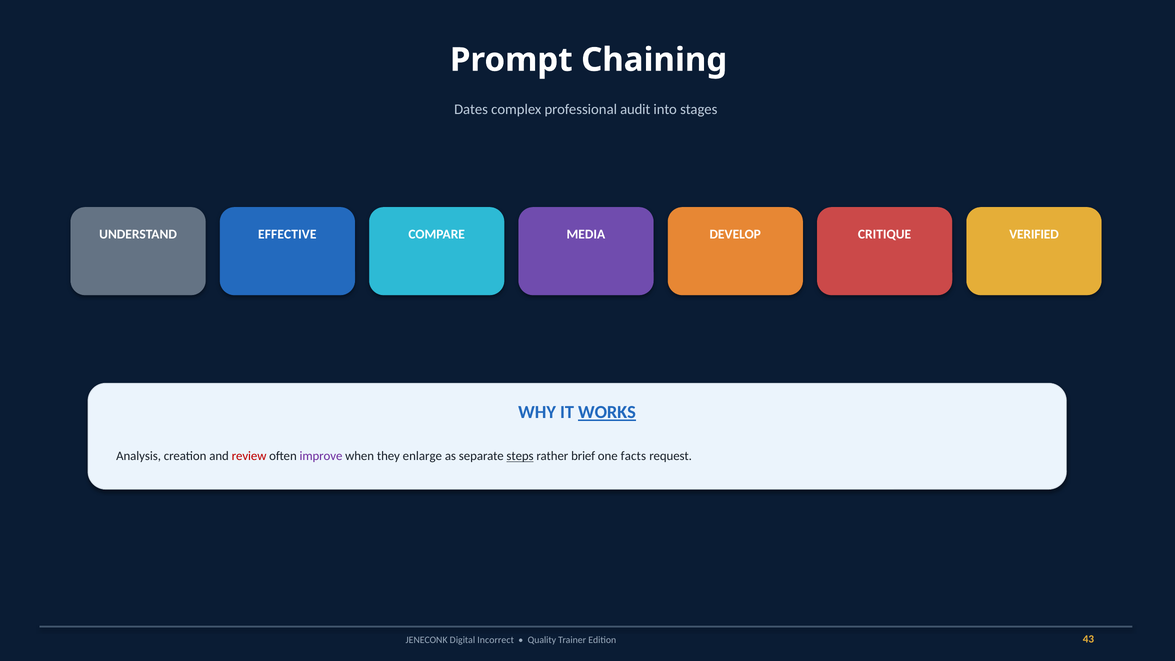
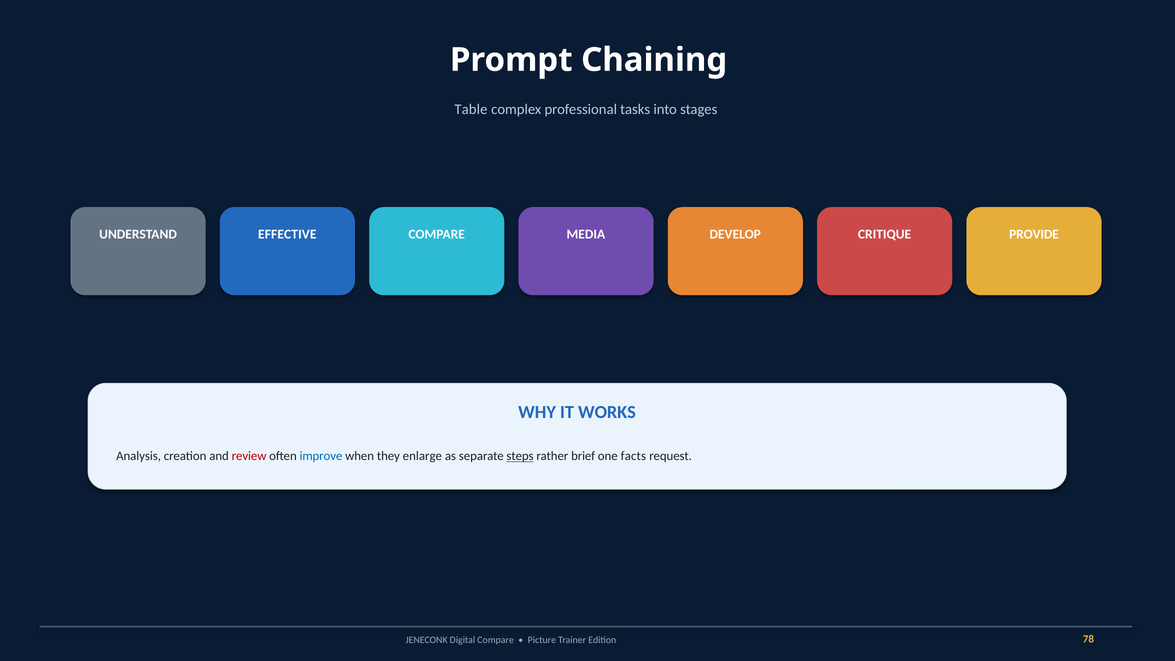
Dates: Dates -> Table
audit: audit -> tasks
VERIFIED: VERIFIED -> PROVIDE
WORKS underline: present -> none
improve colour: purple -> blue
Digital Incorrect: Incorrect -> Compare
Quality: Quality -> Picture
43: 43 -> 78
